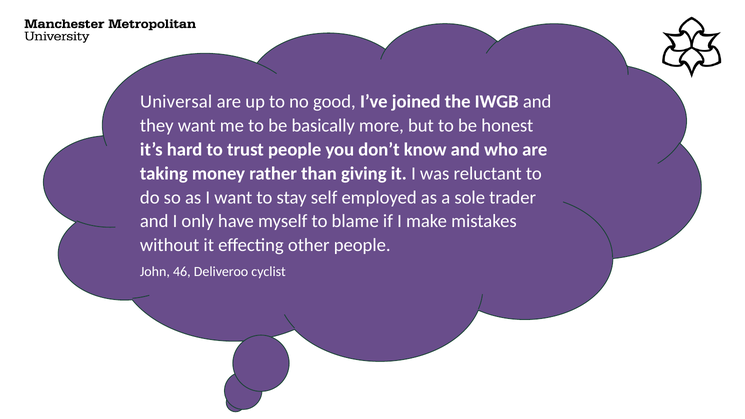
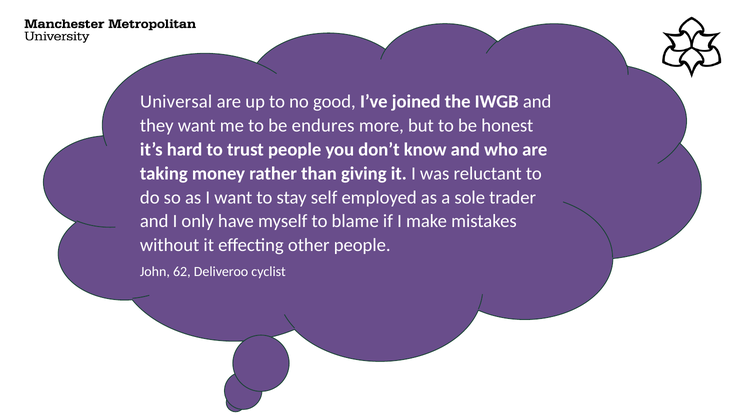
basically: basically -> endures
46: 46 -> 62
